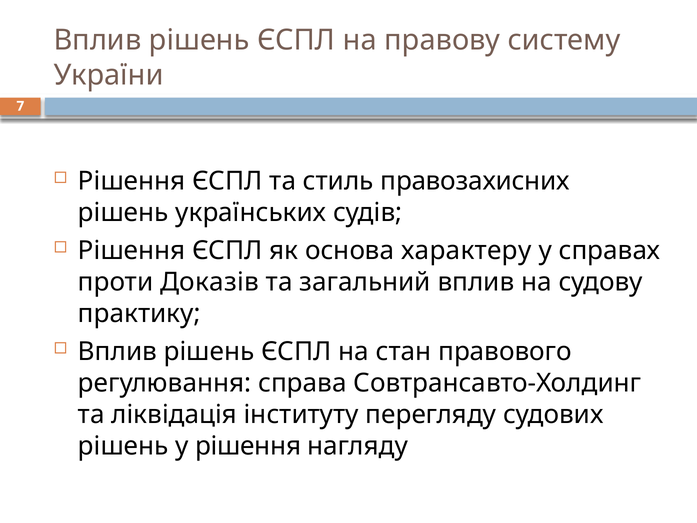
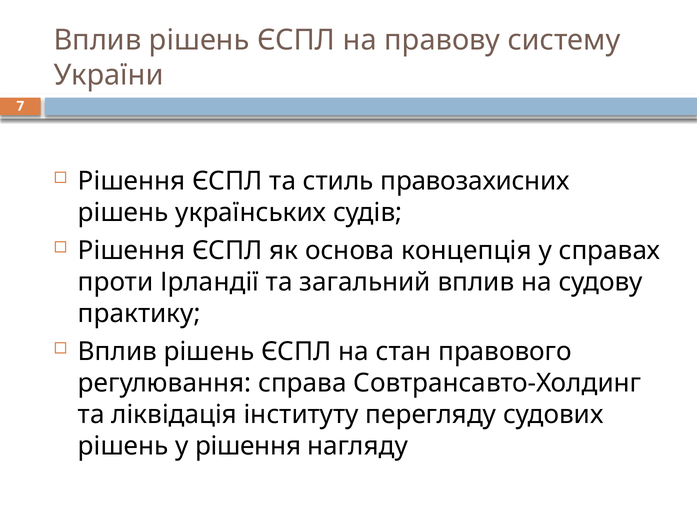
характеру: характеру -> концепція
Доказів: Доказів -> Ірландії
